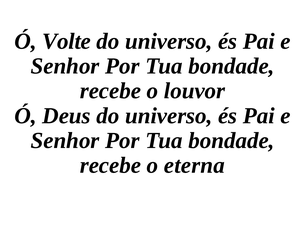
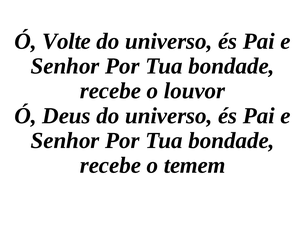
eterna: eterna -> temem
